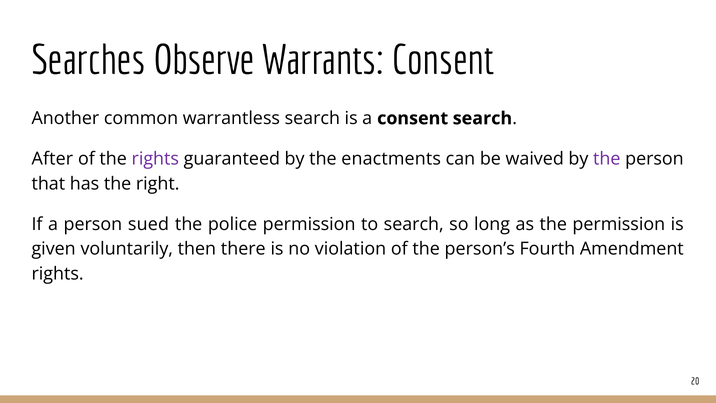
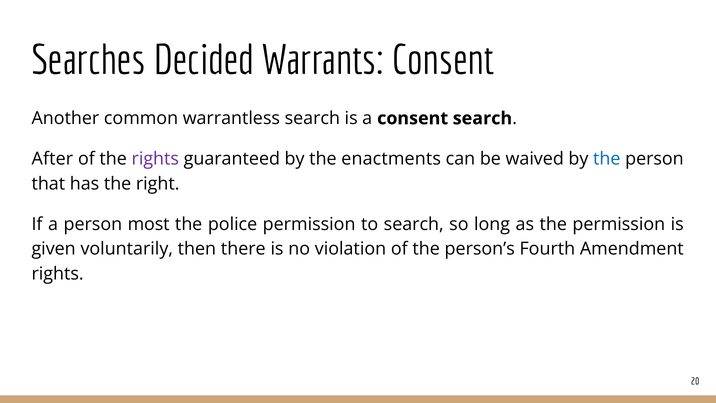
Observe: Observe -> Decided
the at (607, 159) colour: purple -> blue
sued: sued -> most
